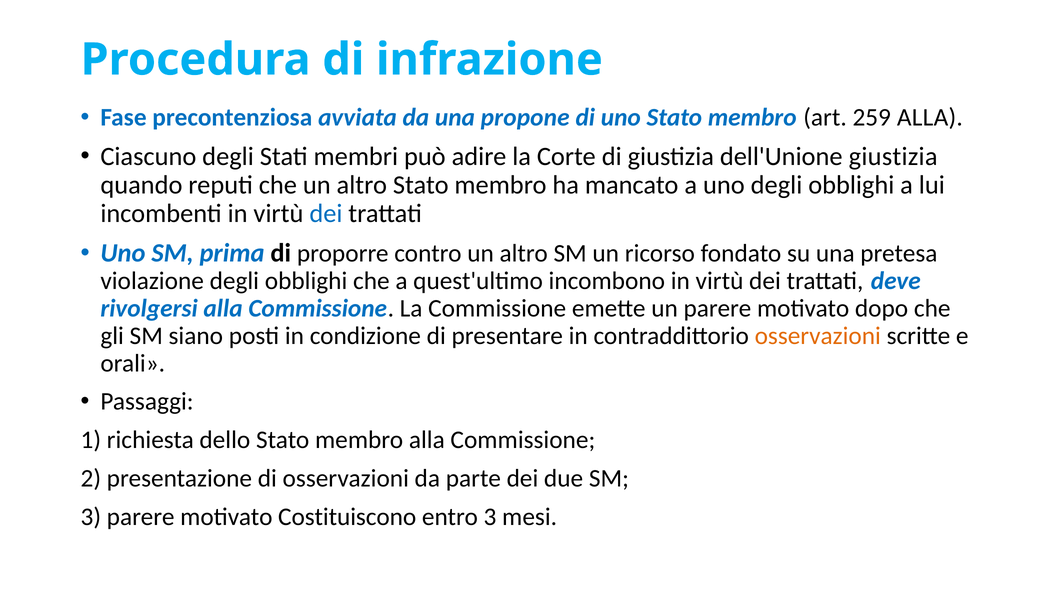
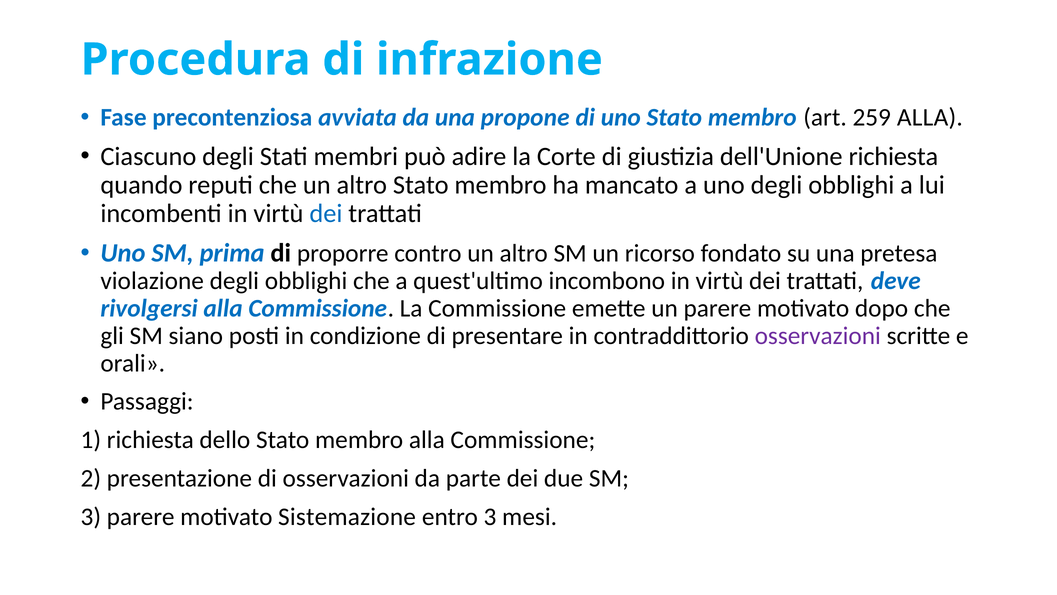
dell'Unione giustizia: giustizia -> richiesta
osservazioni at (818, 336) colour: orange -> purple
Costituiscono: Costituiscono -> Sistemazione
